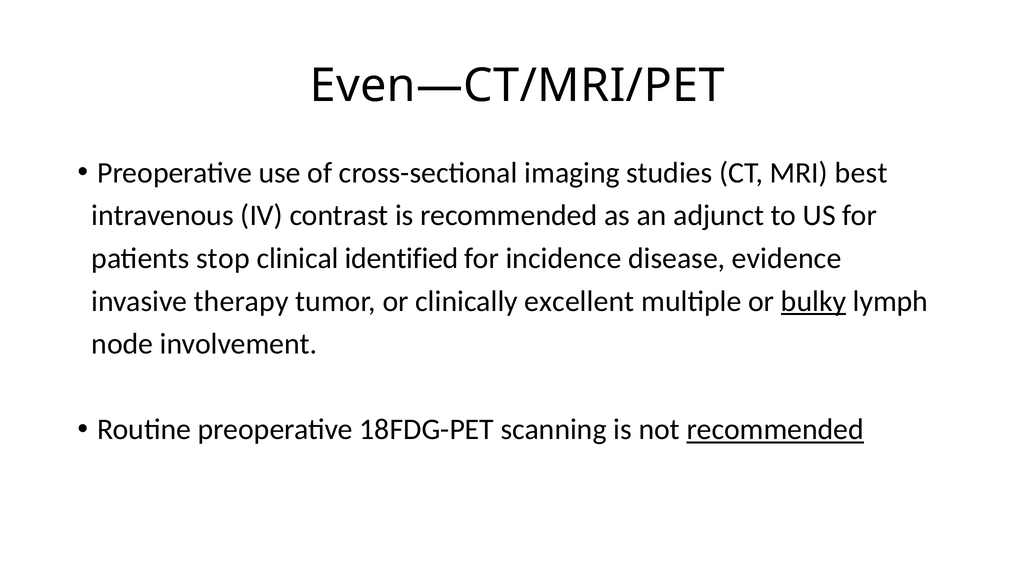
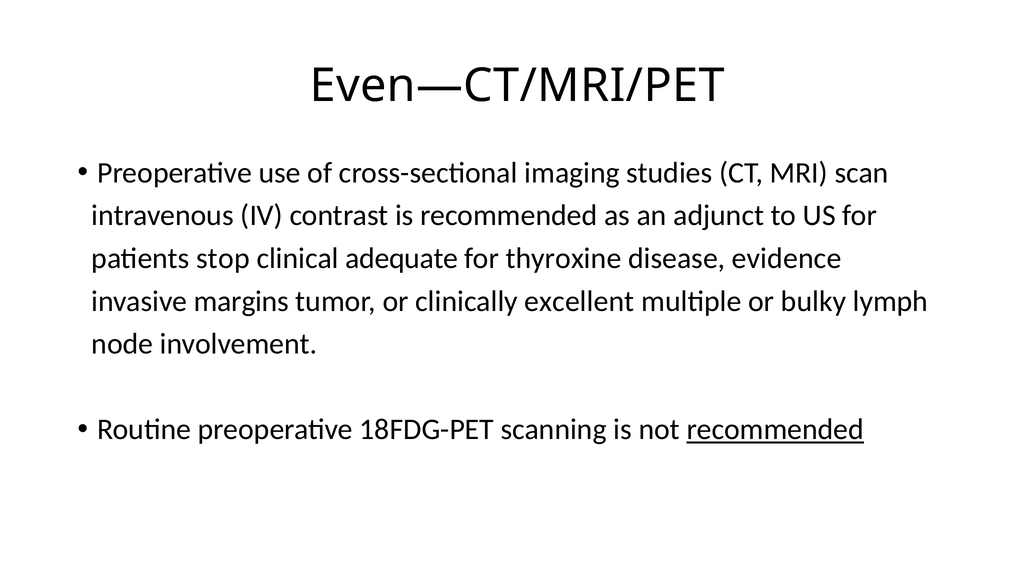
best: best -> scan
identified: identified -> adequate
incidence: incidence -> thyroxine
therapy: therapy -> margins
bulky underline: present -> none
